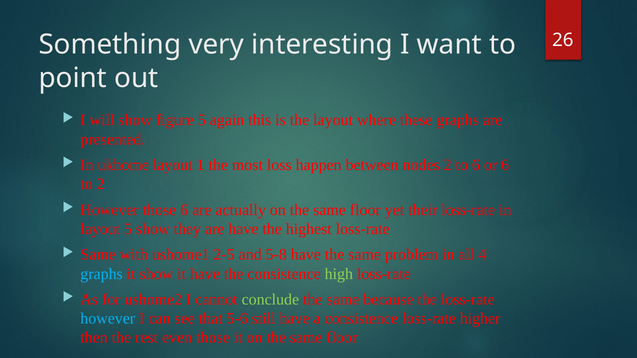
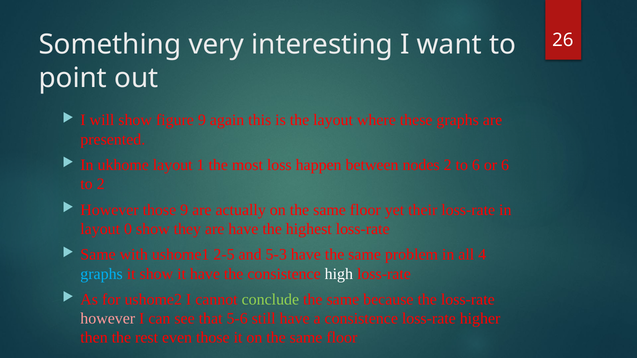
figure 5: 5 -> 9
those 6: 6 -> 9
layout 5: 5 -> 0
5-8: 5-8 -> 5-3
high colour: light green -> white
however at (108, 319) colour: light blue -> pink
